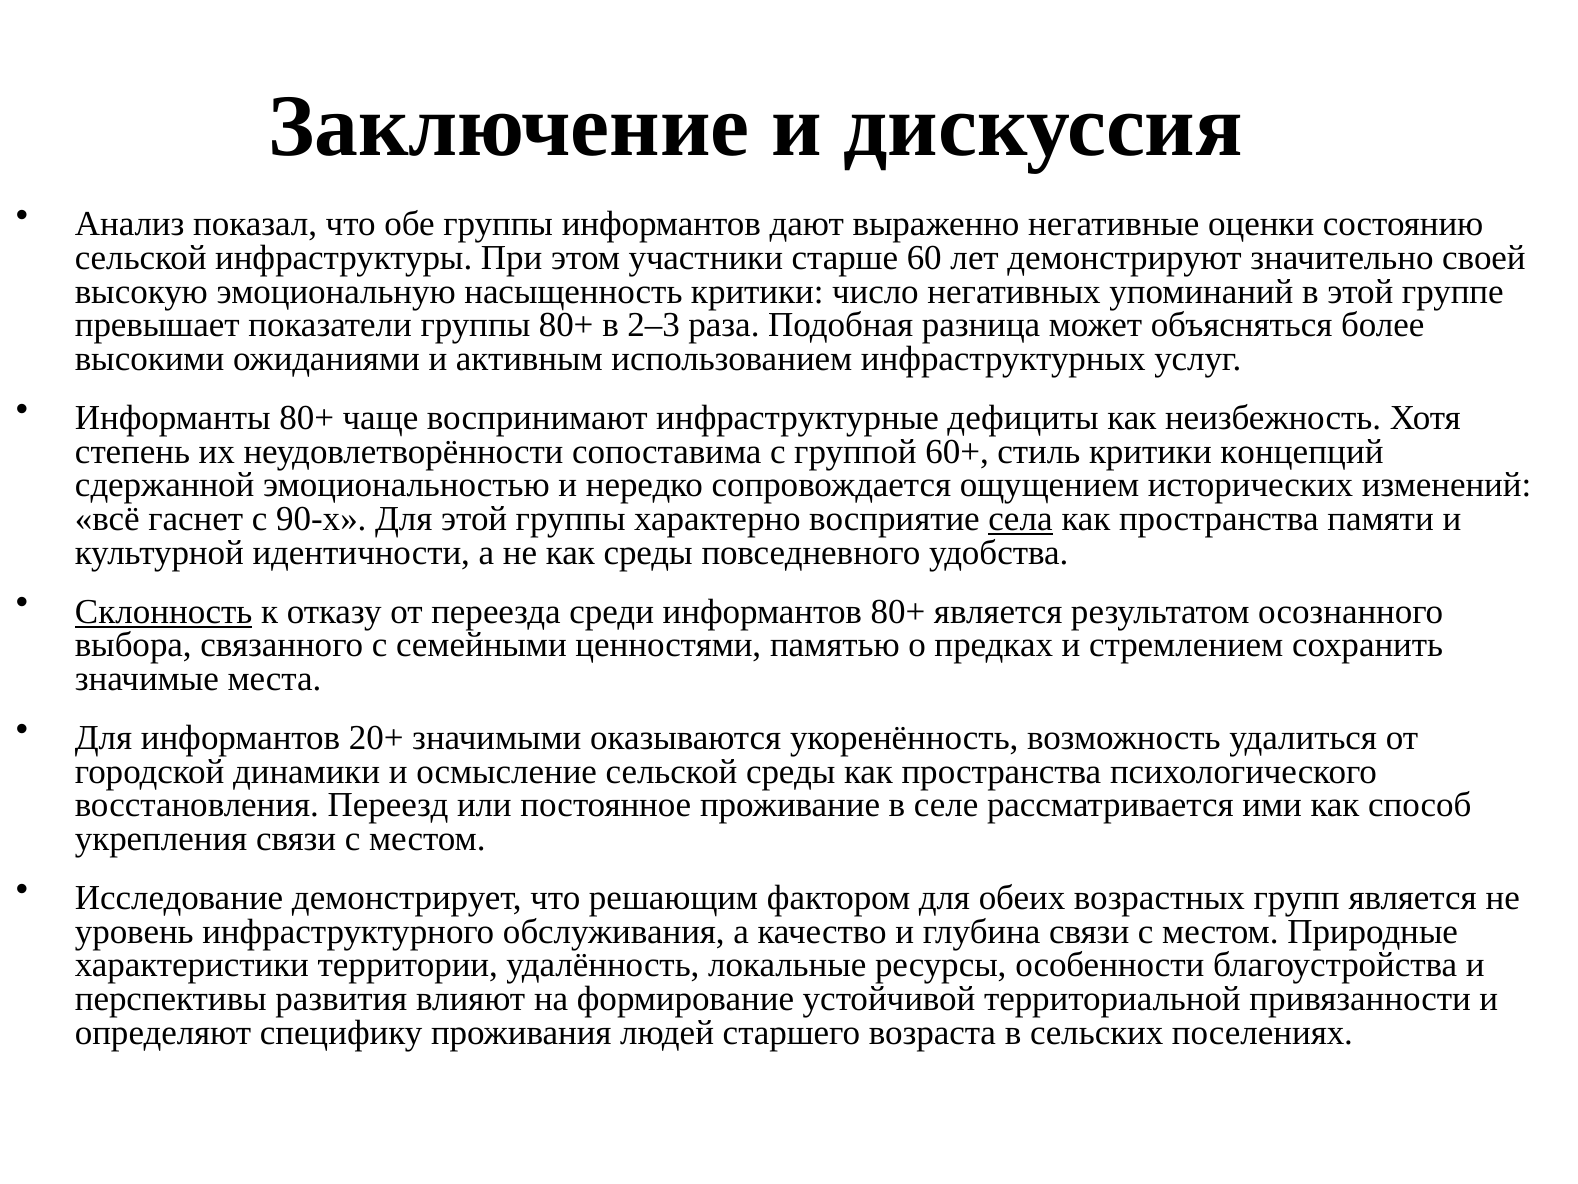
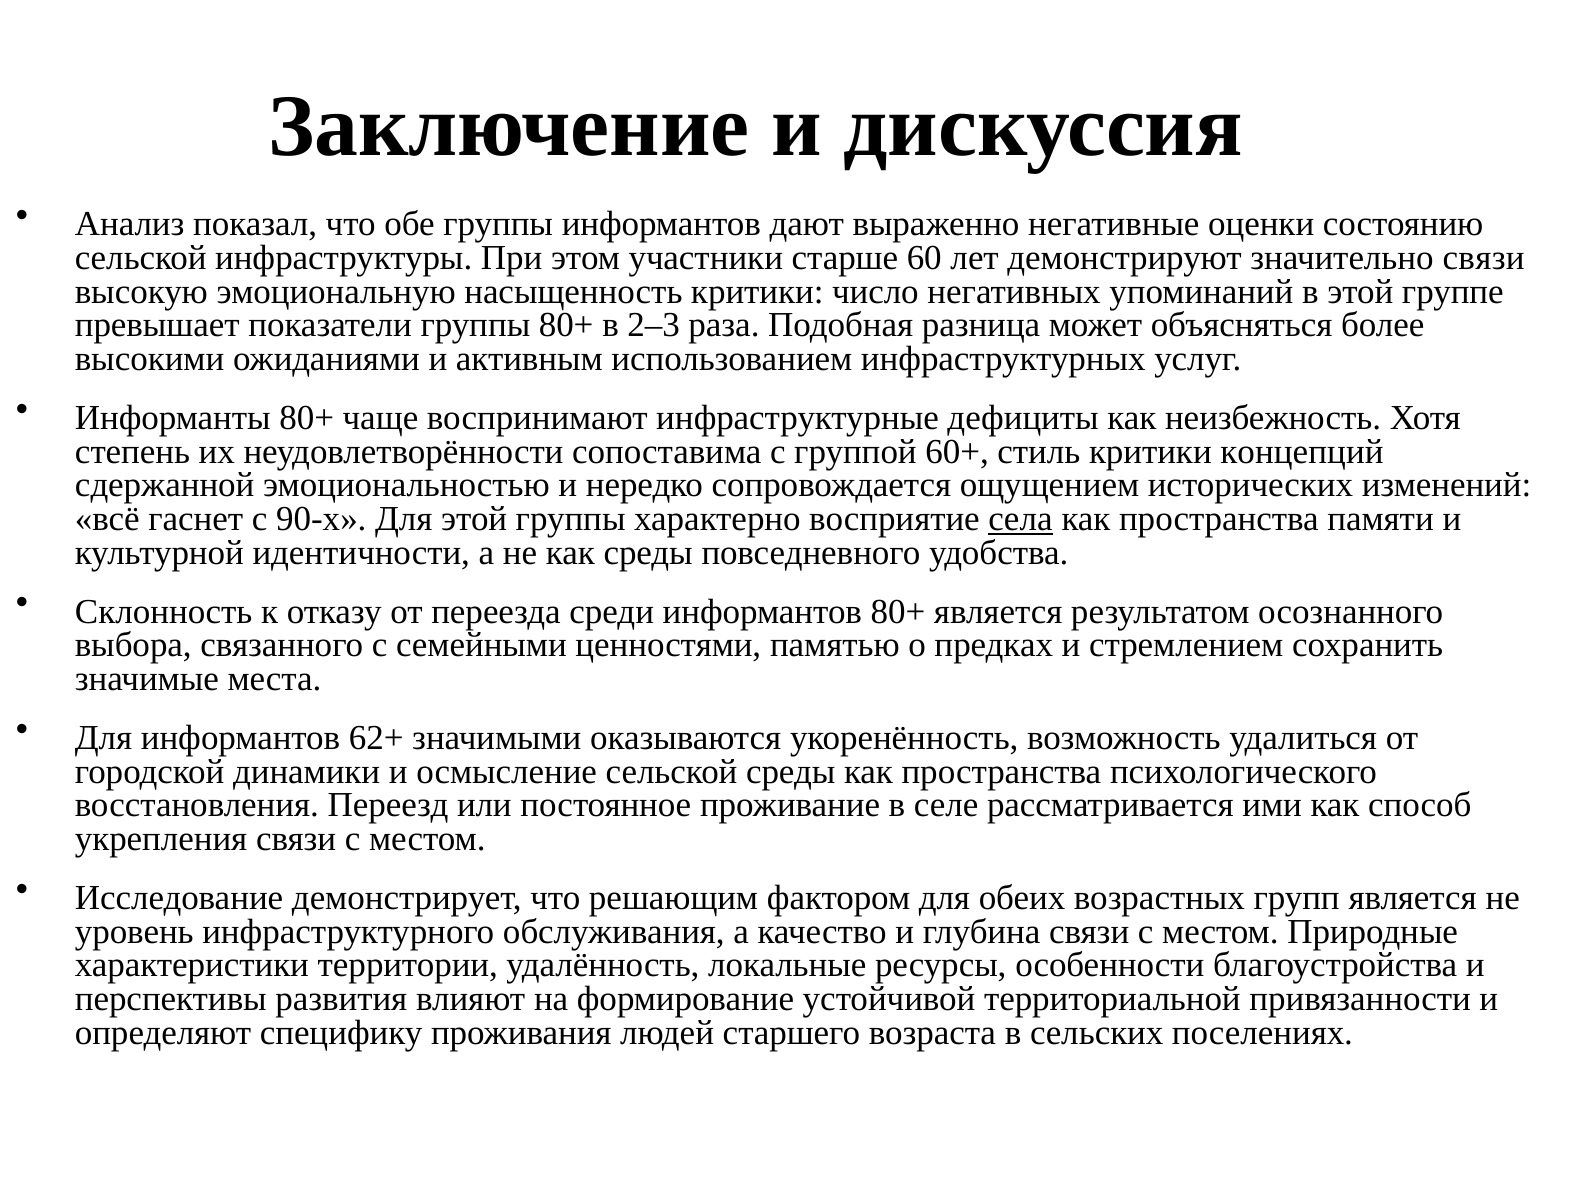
значительно своей: своей -> связи
Склонность underline: present -> none
20+: 20+ -> 62+
